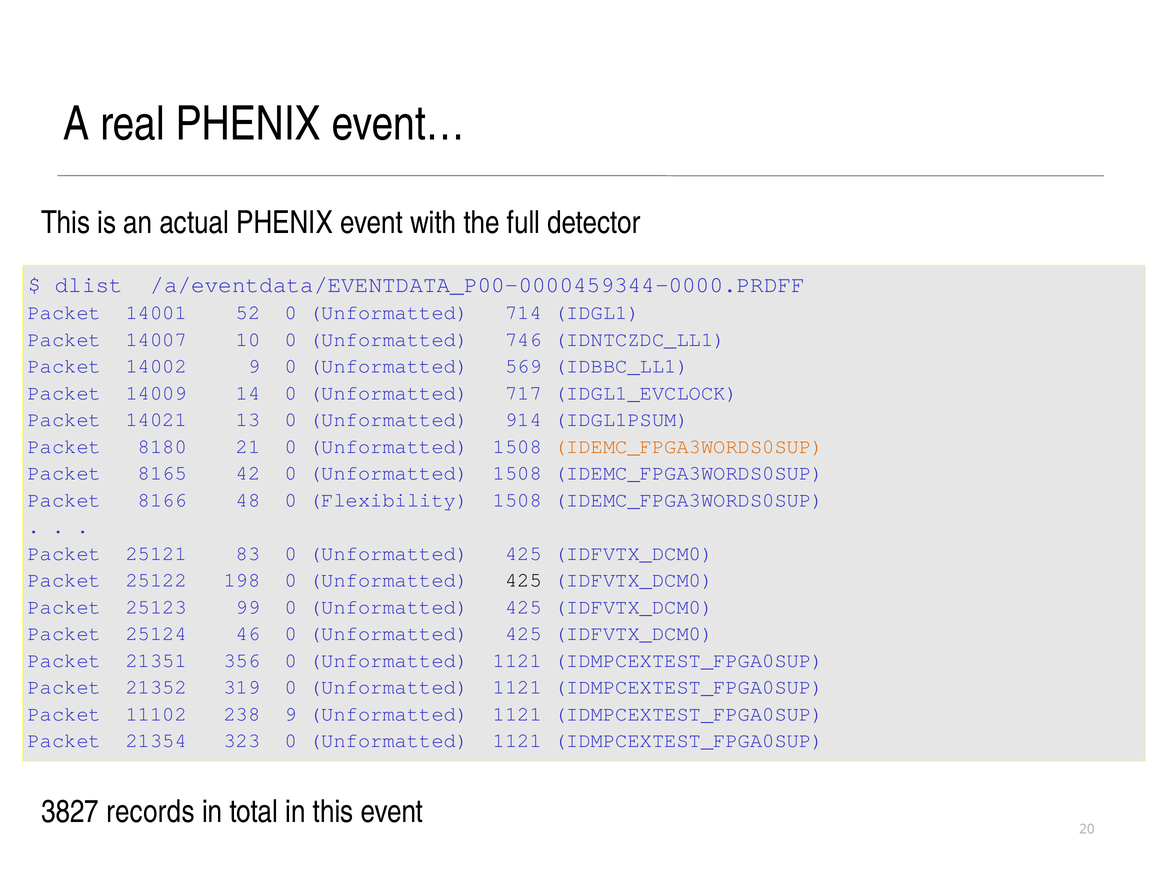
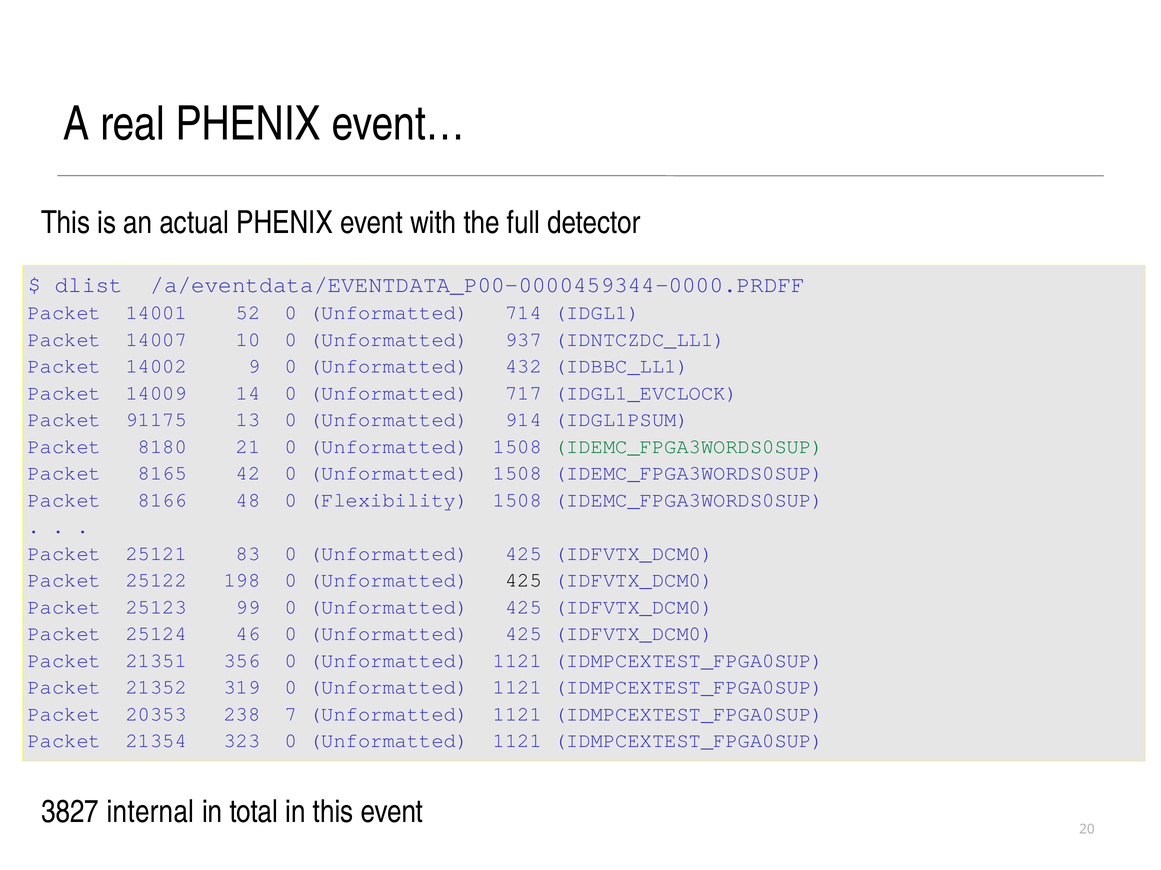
746: 746 -> 937
569: 569 -> 432
14021: 14021 -> 91175
IDEMC_FPGA3WORDS0SUP at (689, 447) colour: orange -> green
11102: 11102 -> 20353
238 9: 9 -> 7
records: records -> internal
